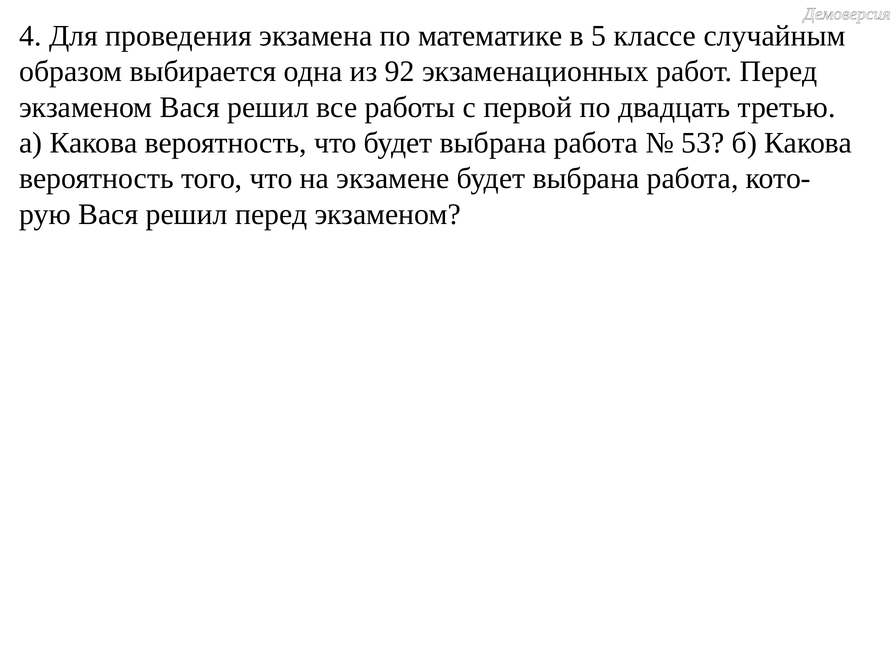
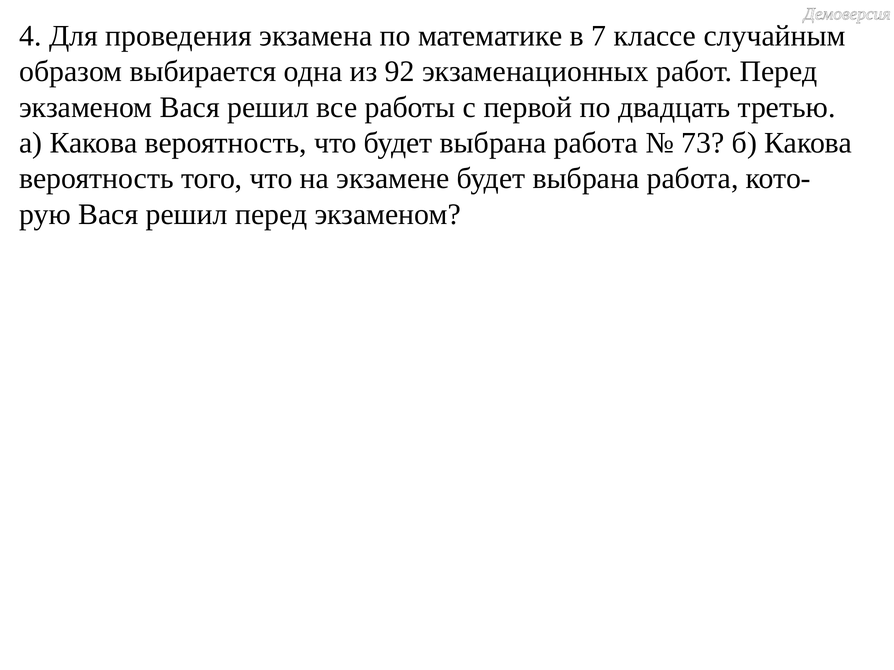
5: 5 -> 7
53: 53 -> 73
